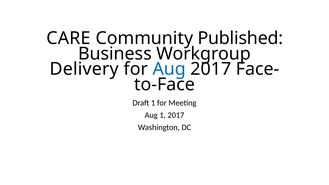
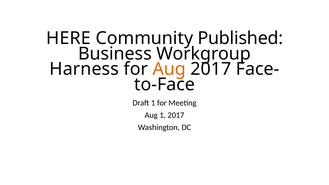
CARE: CARE -> HERE
Delivery: Delivery -> Harness
Aug at (169, 69) colour: blue -> orange
